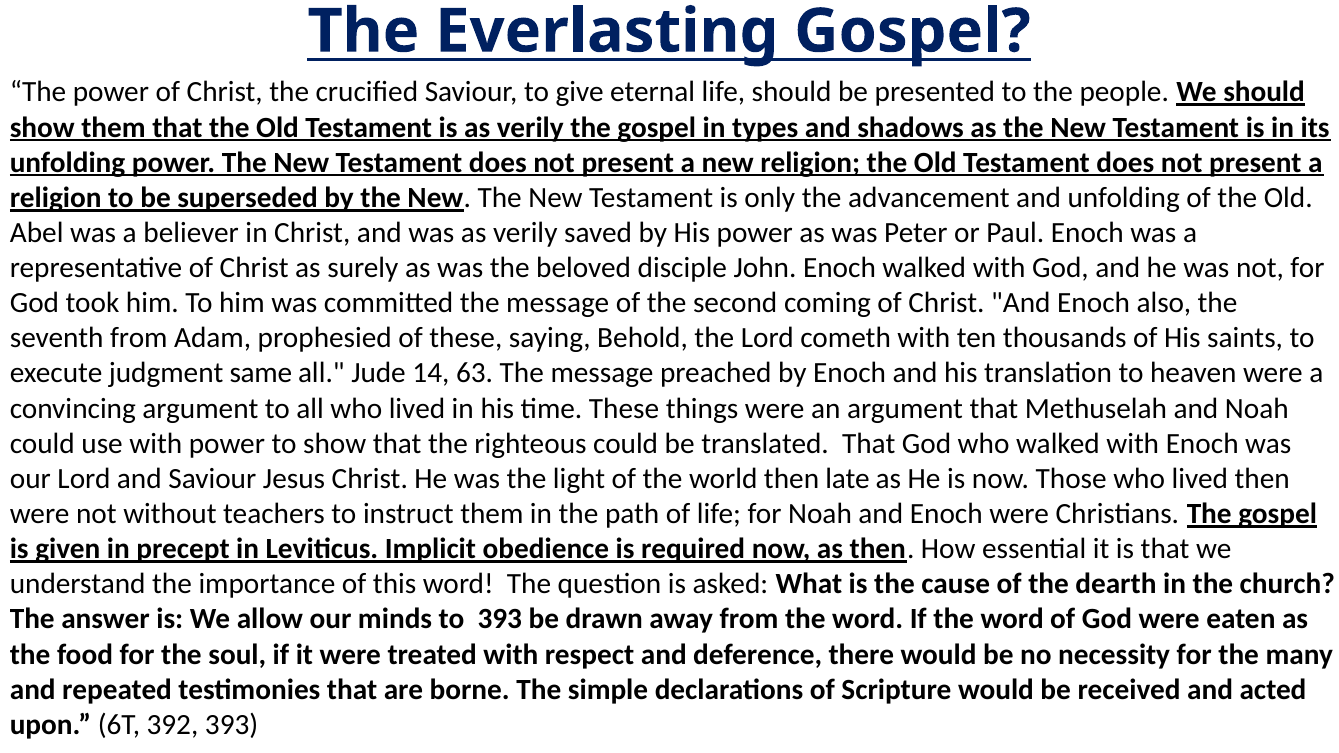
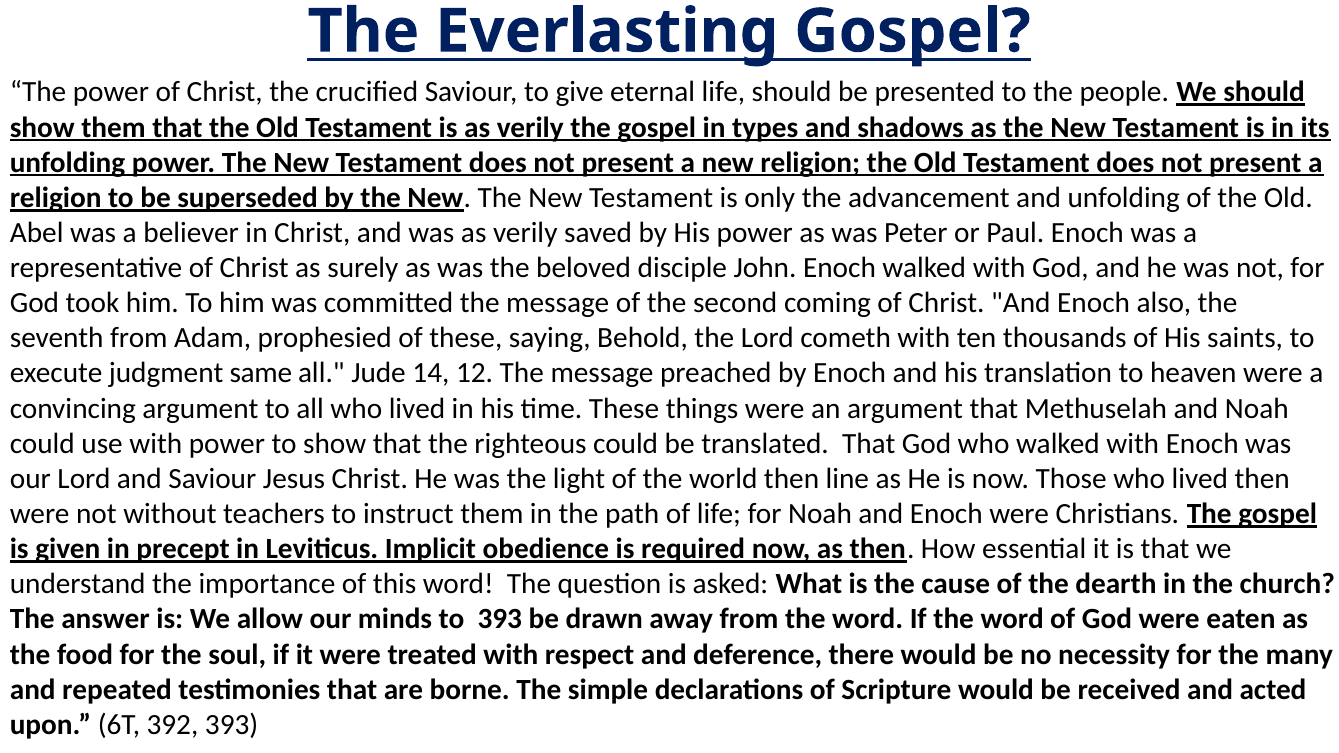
63: 63 -> 12
late: late -> line
